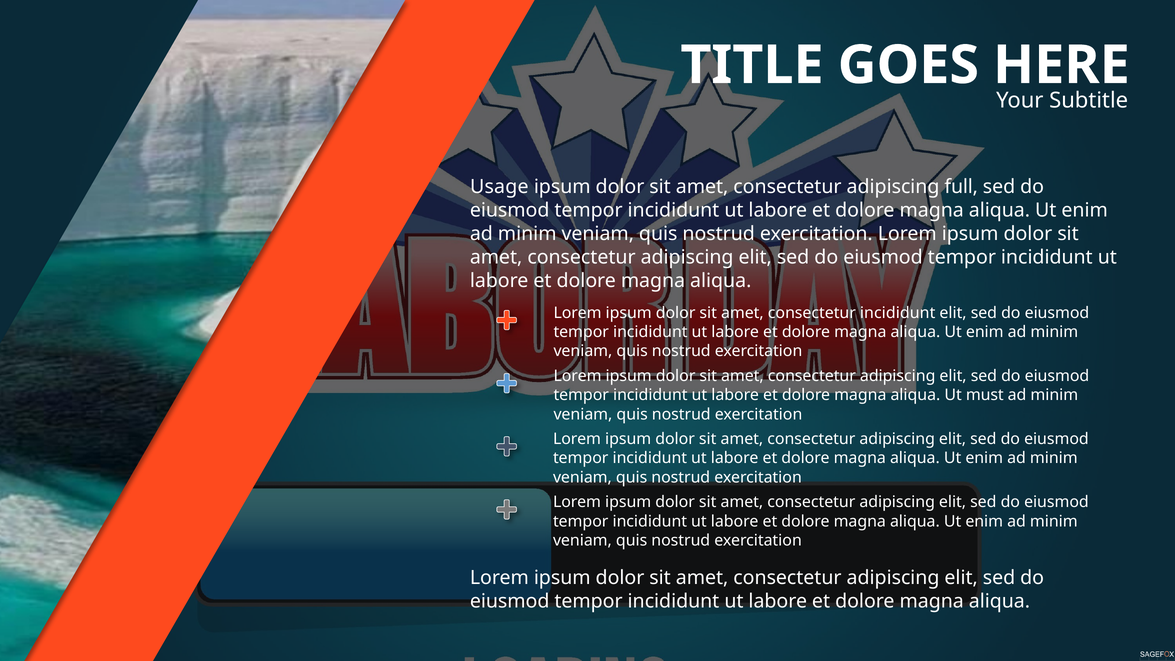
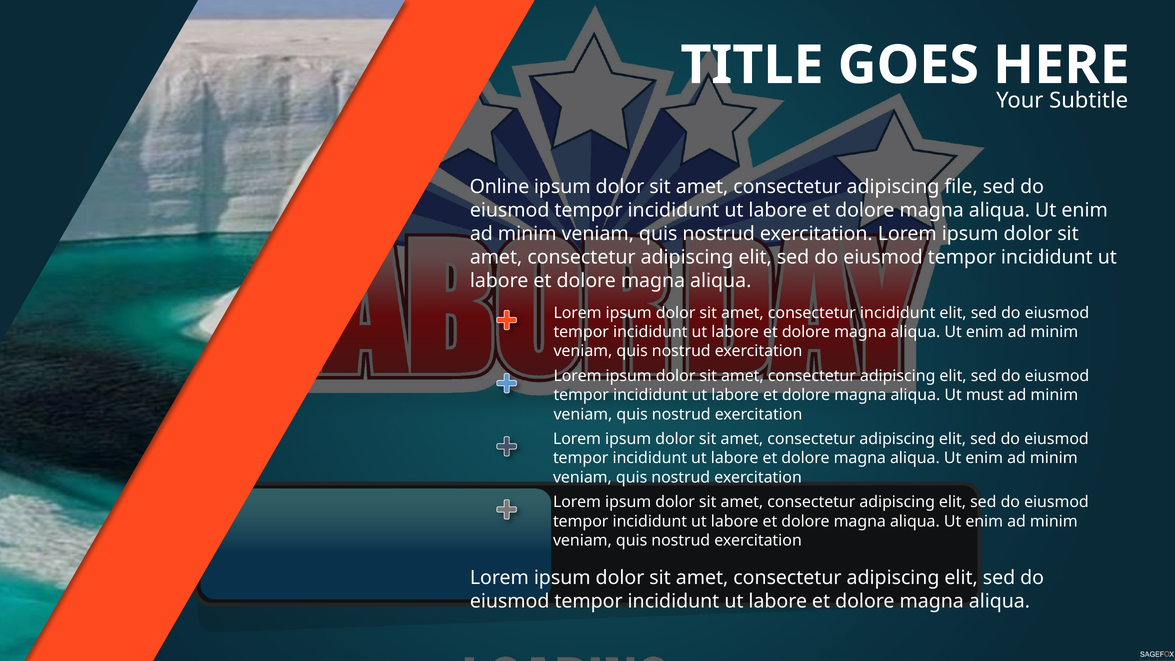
Usage: Usage -> Online
full: full -> file
